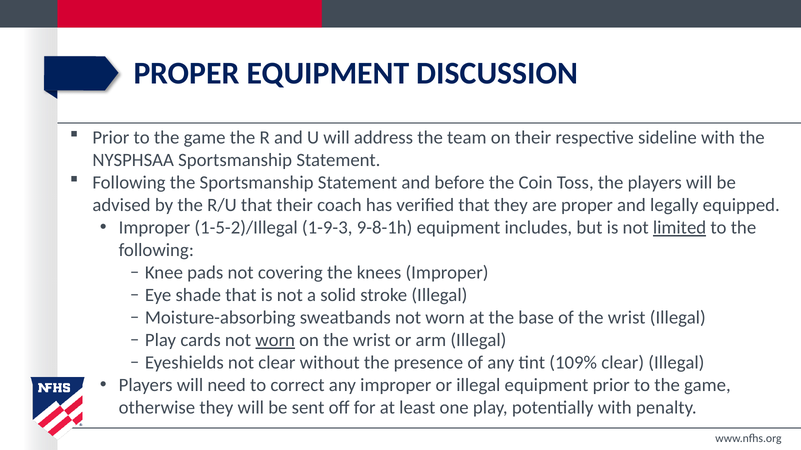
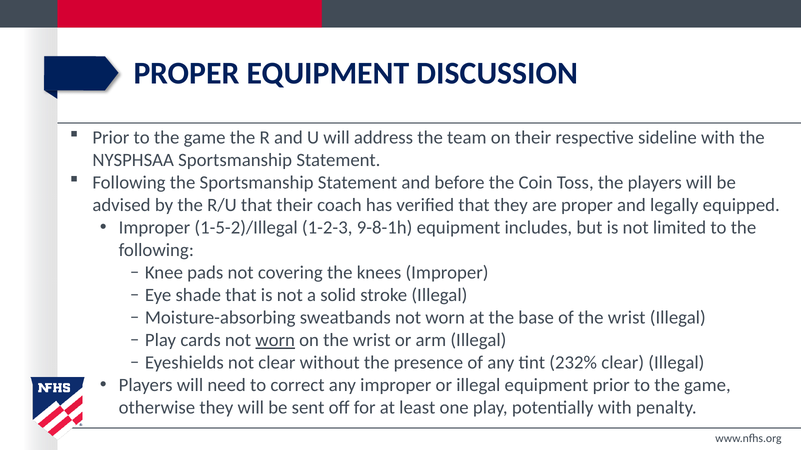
1-9-3: 1-9-3 -> 1-2-3
limited underline: present -> none
109%: 109% -> 232%
